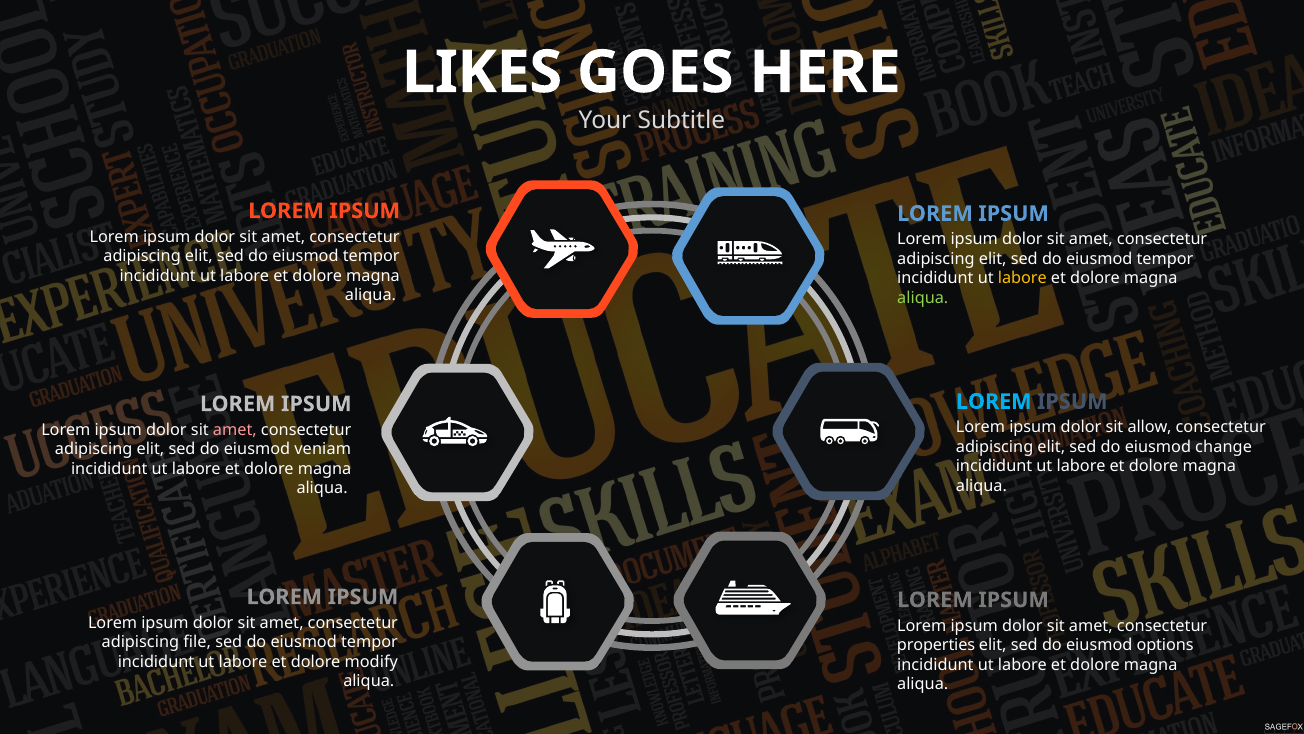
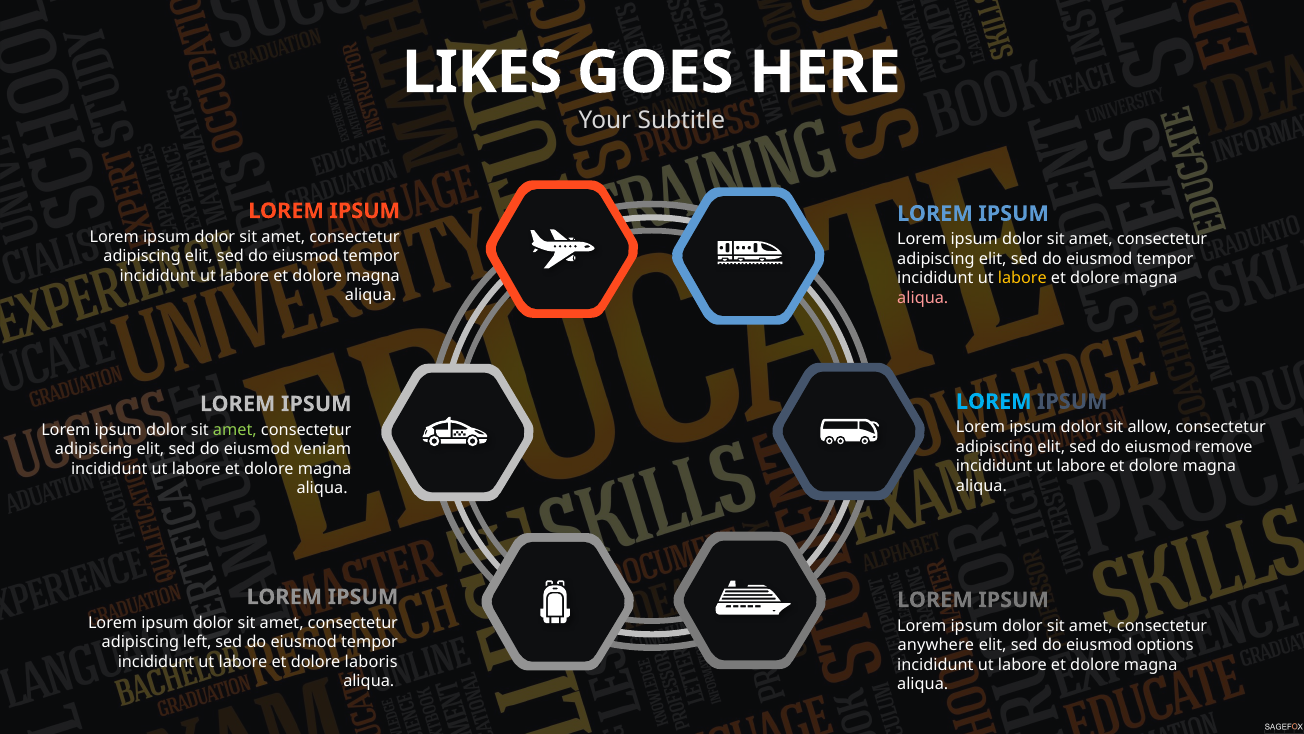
aliqua at (923, 298) colour: light green -> pink
amet at (235, 429) colour: pink -> light green
change: change -> remove
file: file -> left
properties: properties -> anywhere
modify: modify -> laboris
